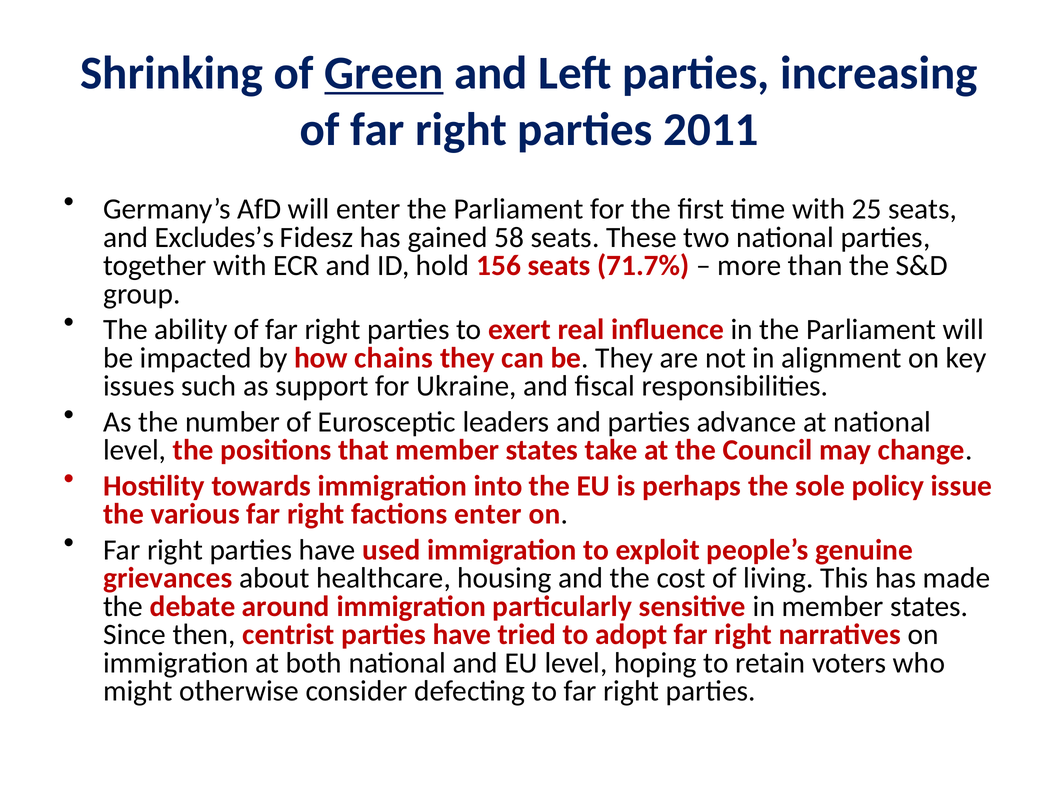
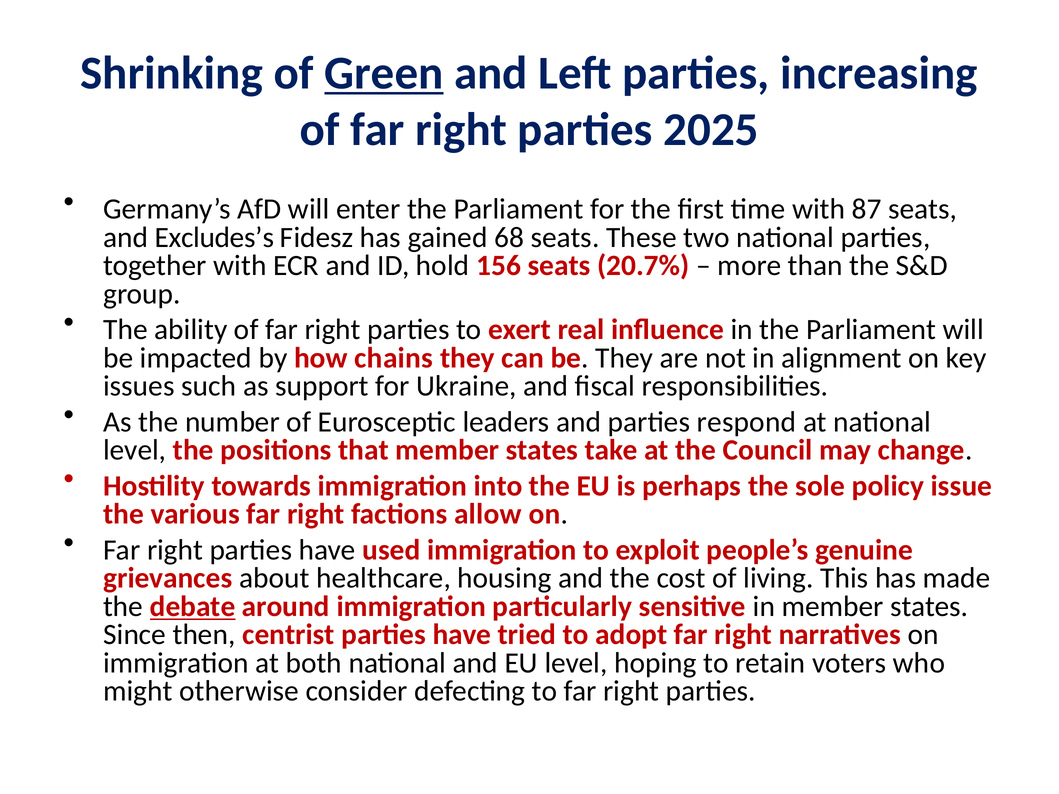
2011: 2011 -> 2025
25: 25 -> 87
58: 58 -> 68
71.7%: 71.7% -> 20.7%
advance: advance -> respond
factions enter: enter -> allow
debate underline: none -> present
